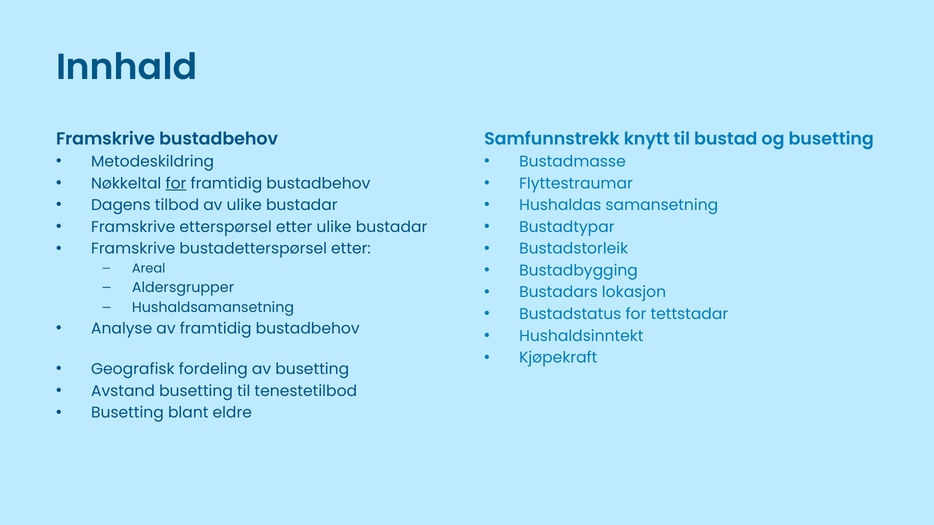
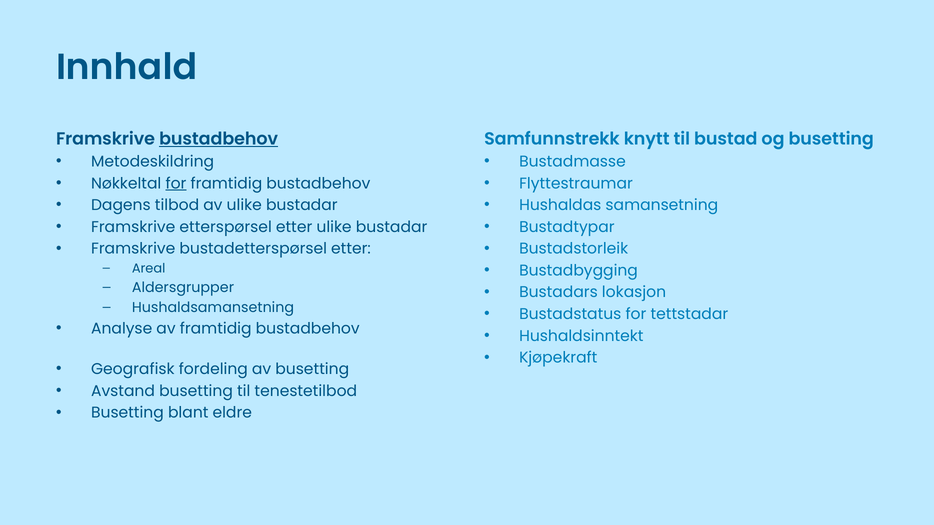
bustadbehov at (219, 139) underline: none -> present
